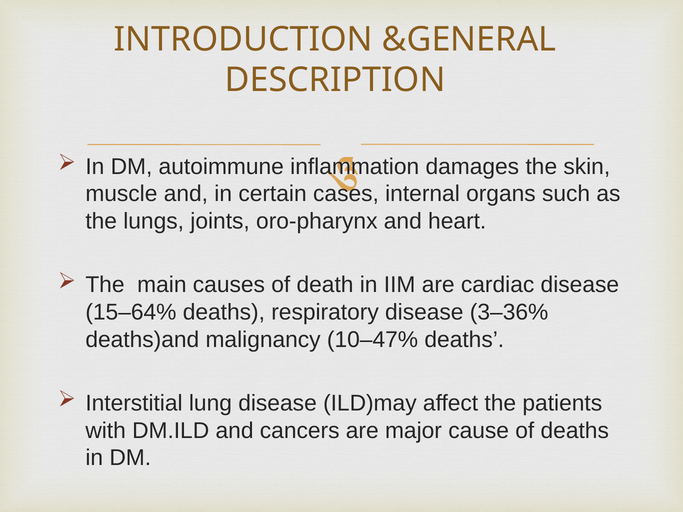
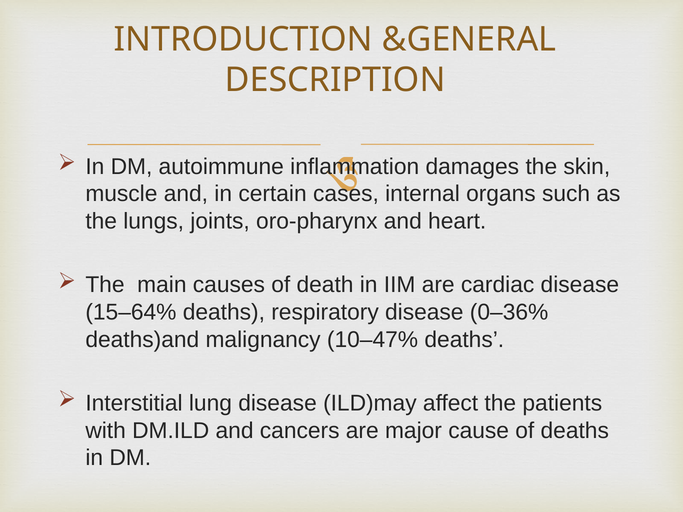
3–36%: 3–36% -> 0–36%
